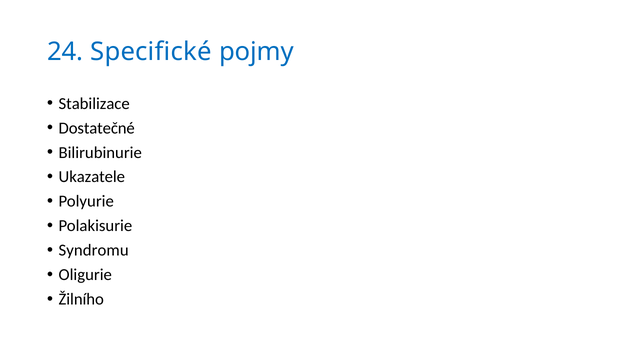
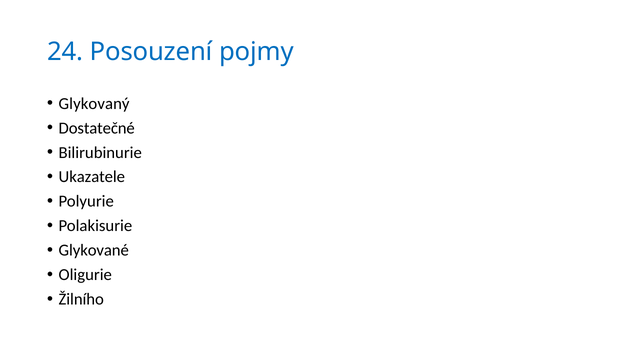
Specifické: Specifické -> Posouzení
Stabilizace: Stabilizace -> Glykovaný
Syndromu: Syndromu -> Glykované
